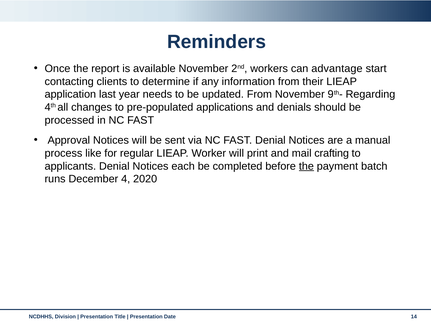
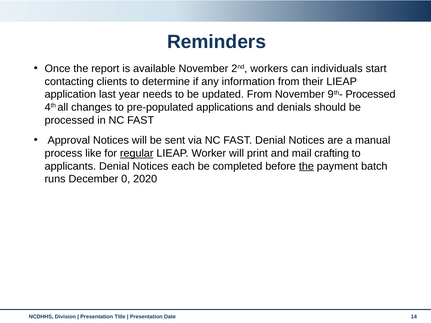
advantage: advantage -> individuals
9th- Regarding: Regarding -> Processed
regular underline: none -> present
4: 4 -> 0
